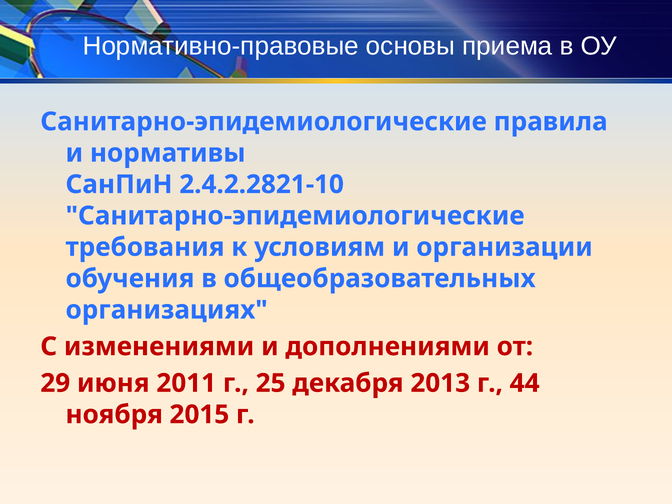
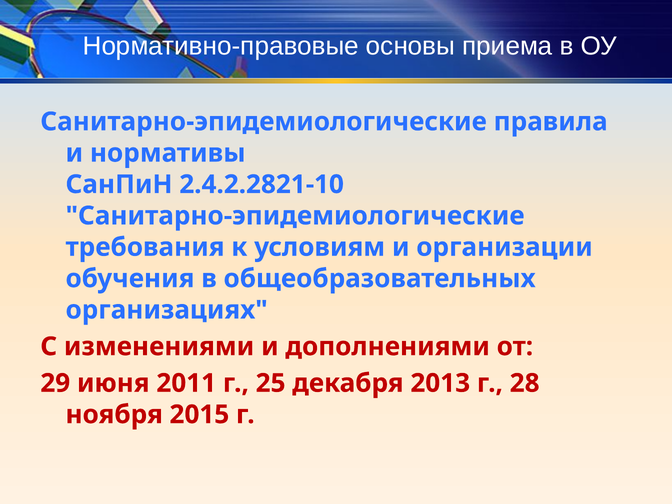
44: 44 -> 28
